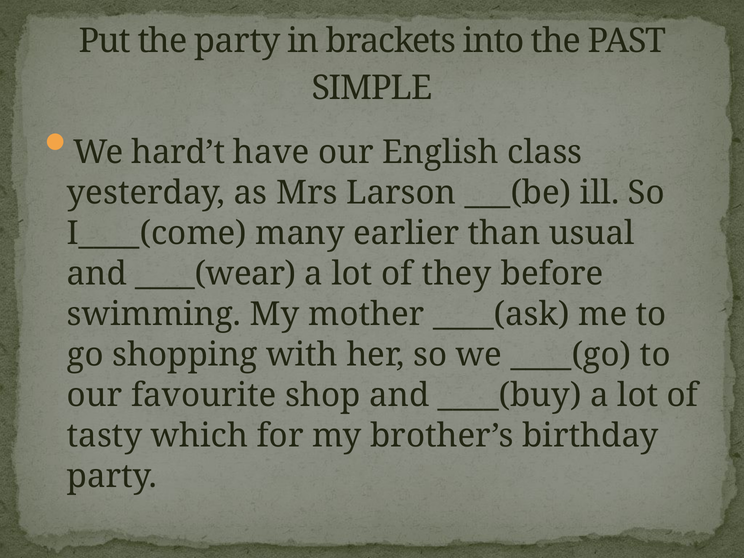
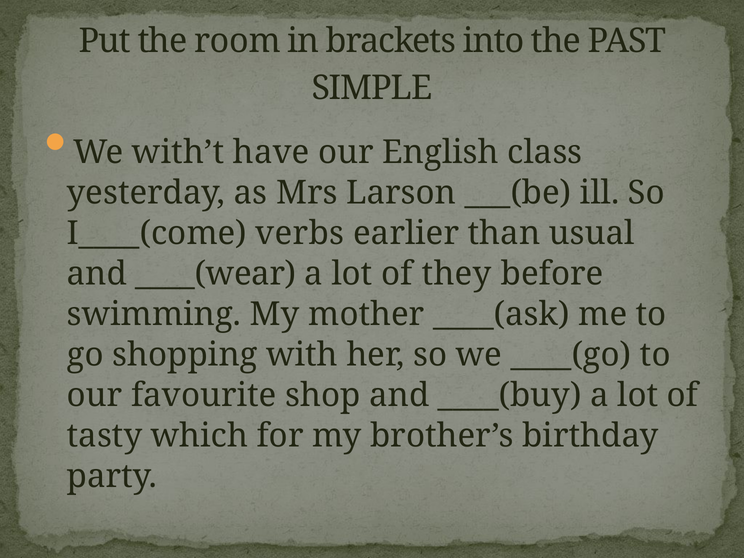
the party: party -> room
hard’t: hard’t -> with’t
many: many -> verbs
